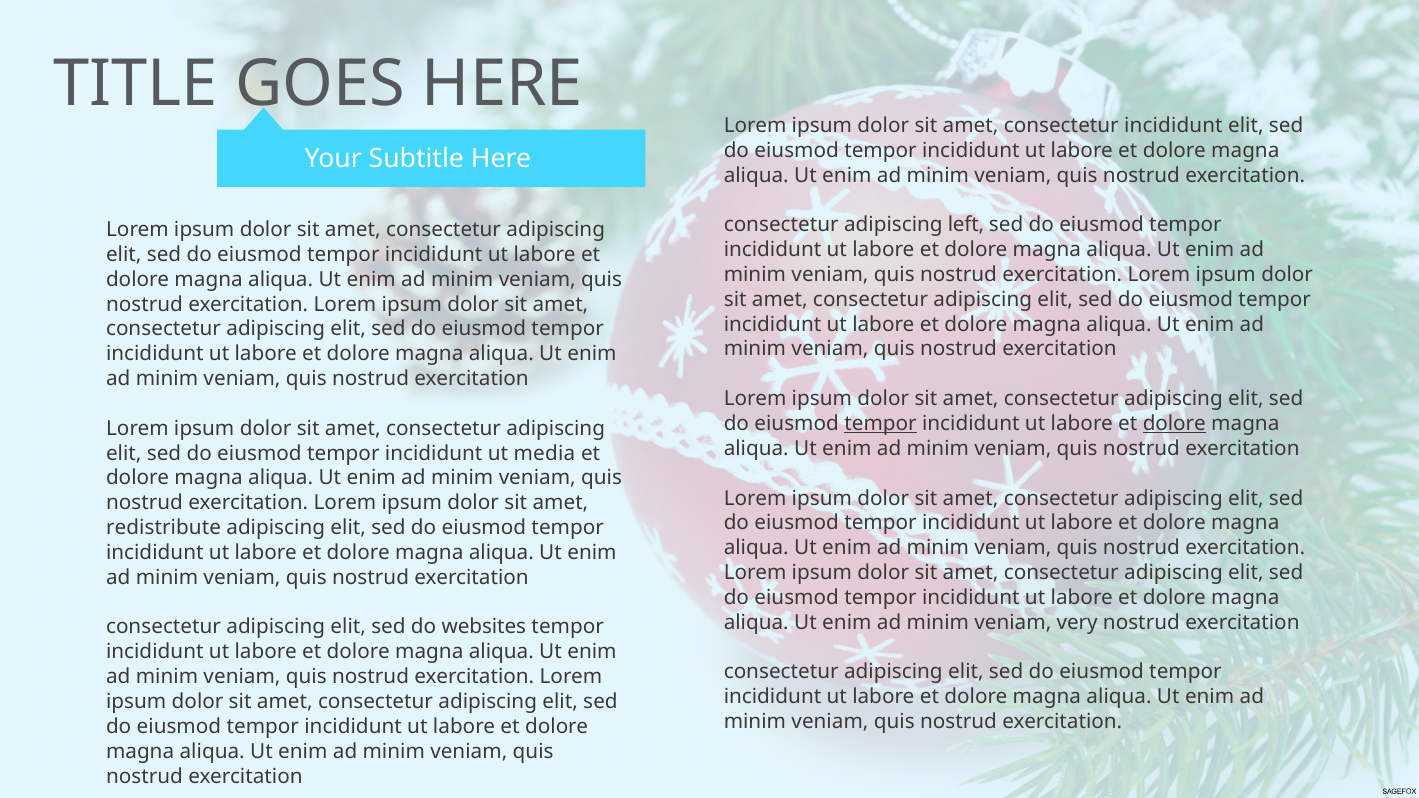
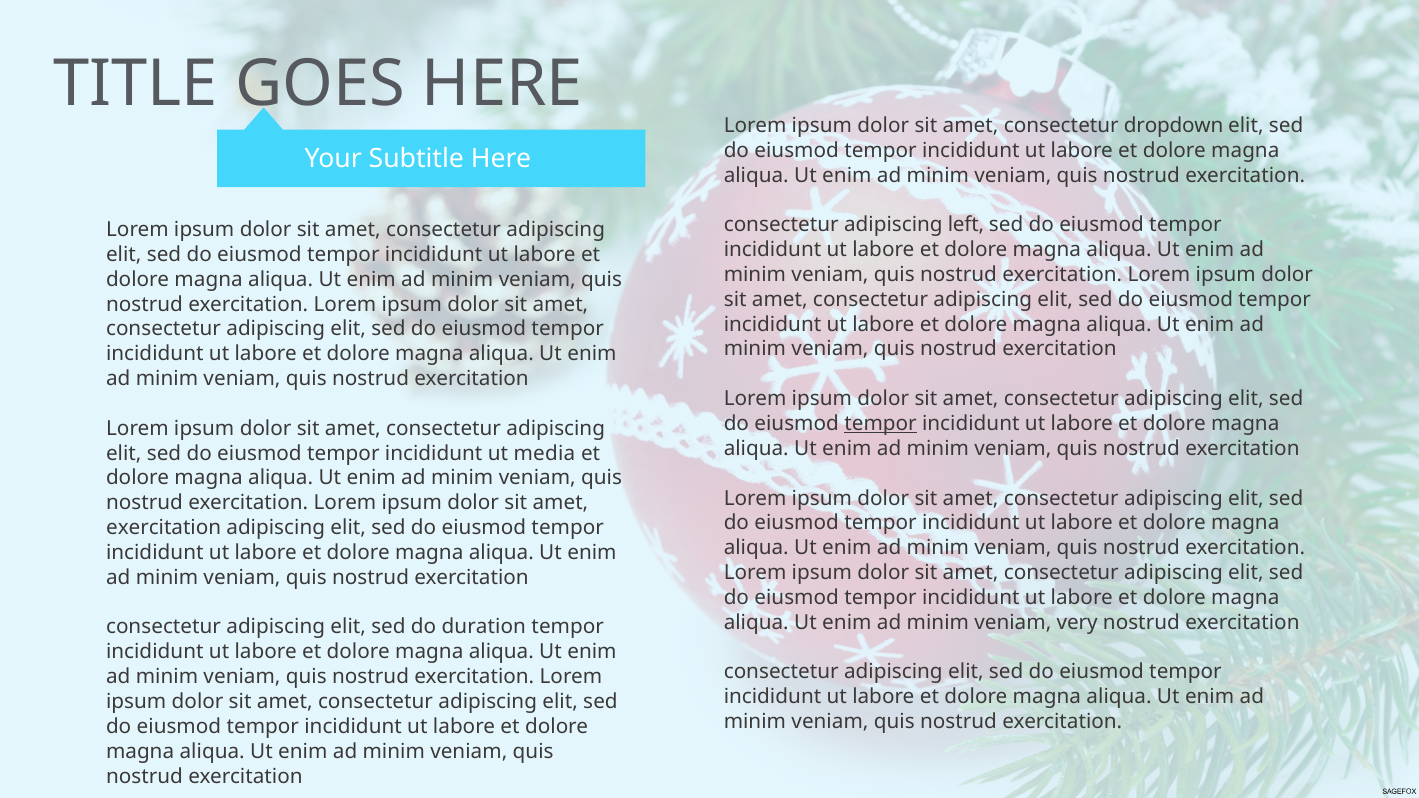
consectetur incididunt: incididunt -> dropdown
dolore at (1174, 424) underline: present -> none
redistribute at (164, 528): redistribute -> exercitation
websites: websites -> duration
